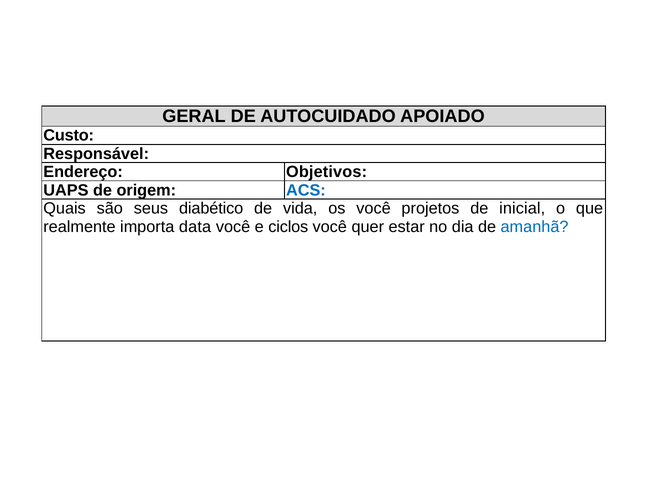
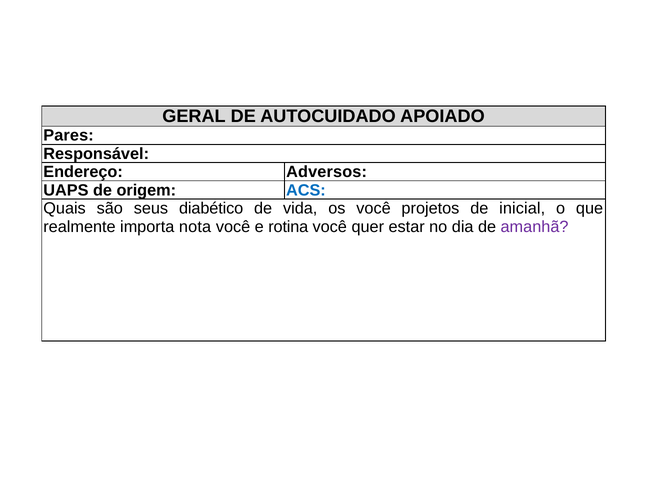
Custo: Custo -> Pares
Objetivos: Objetivos -> Adversos
data: data -> nota
ciclos: ciclos -> rotina
amanhã colour: blue -> purple
